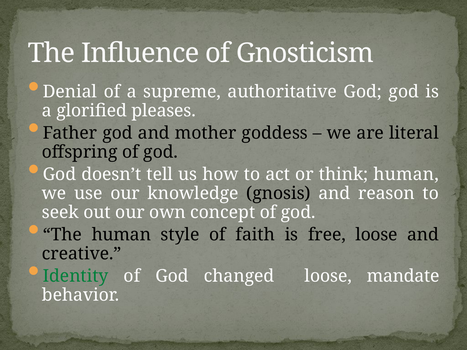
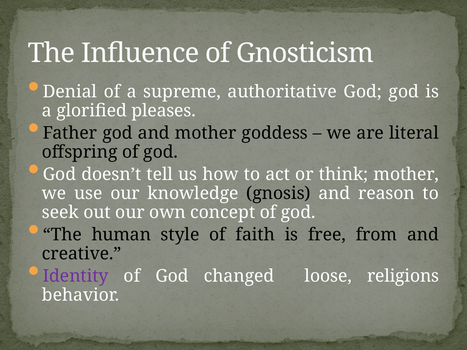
think human: human -> mother
free loose: loose -> from
Identity colour: green -> purple
mandate: mandate -> religions
